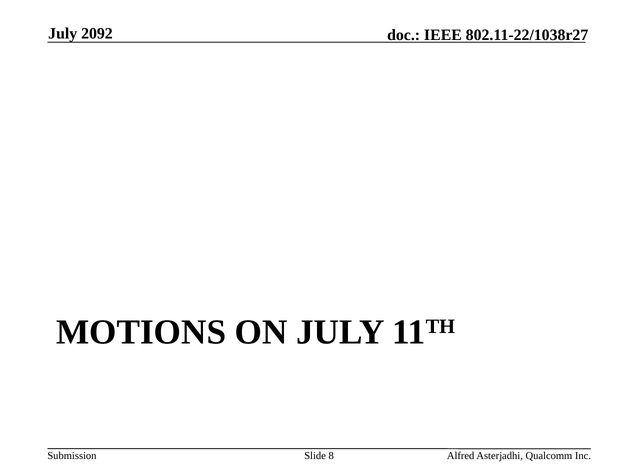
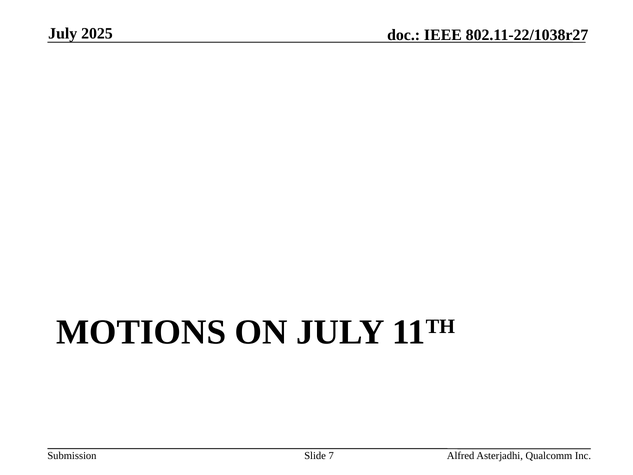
2092: 2092 -> 2025
8: 8 -> 7
